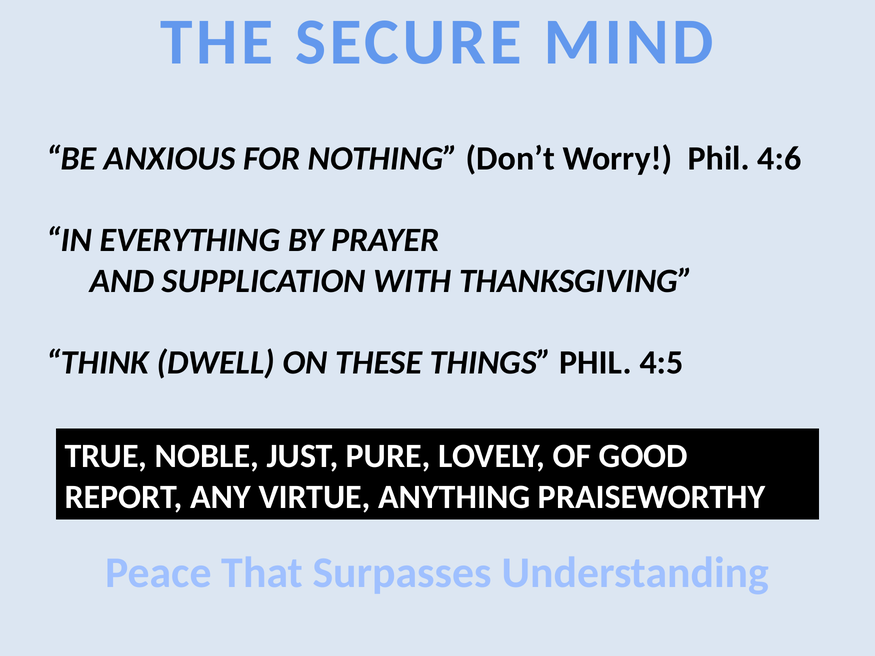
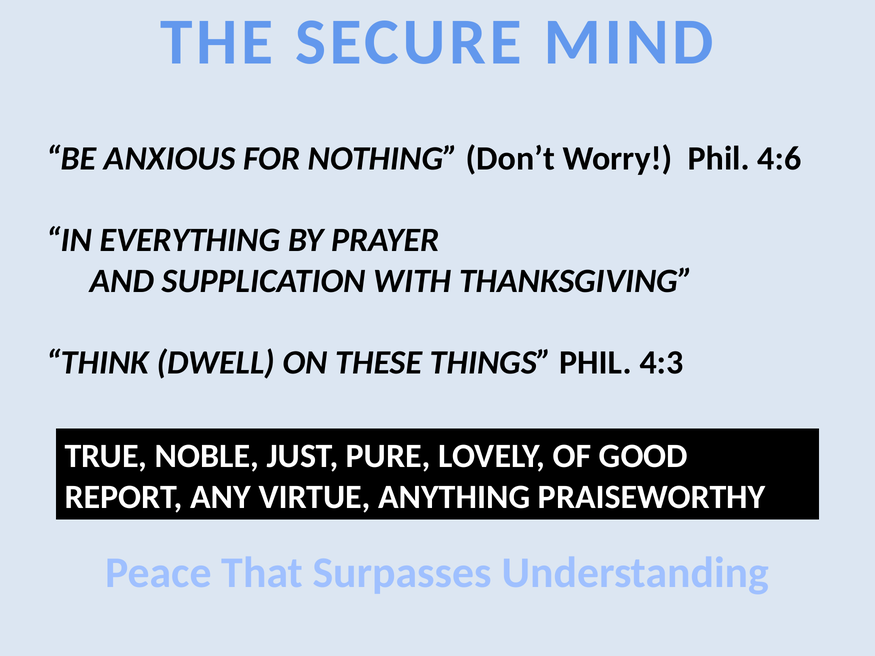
4:5: 4:5 -> 4:3
